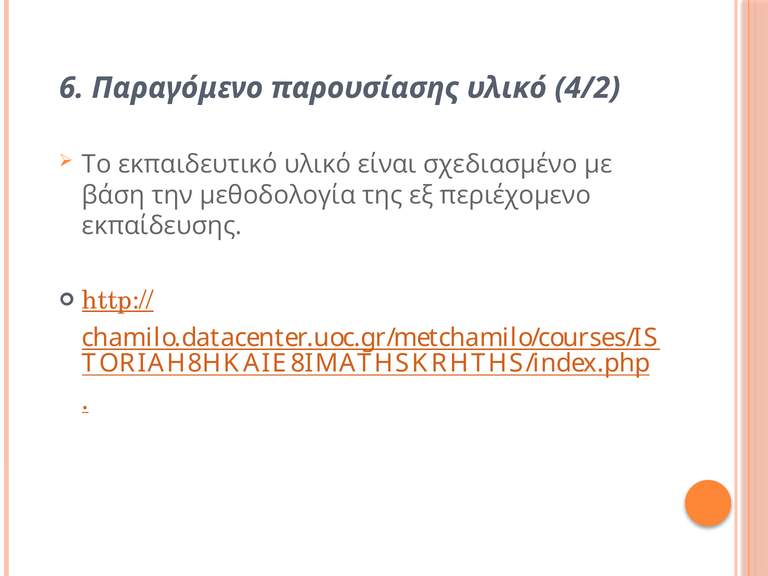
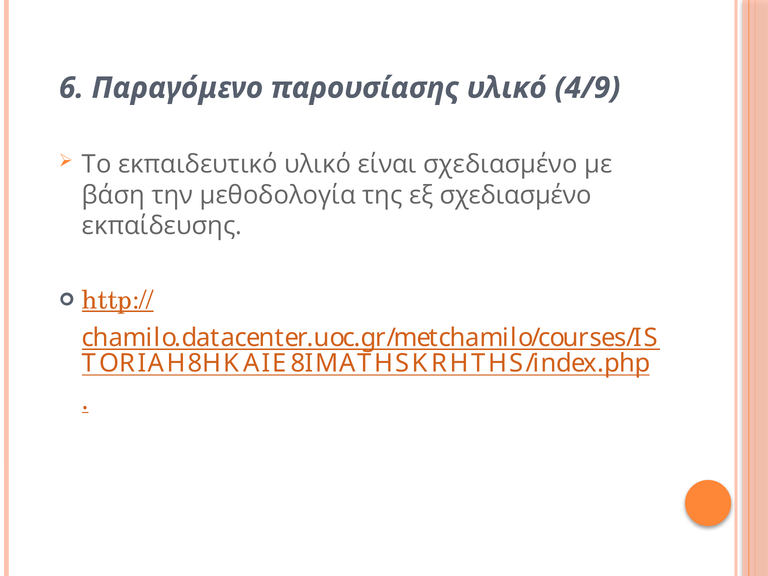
4/2: 4/2 -> 4/9
εξ περιέχομενο: περιέχομενο -> σχεδιασμένο
